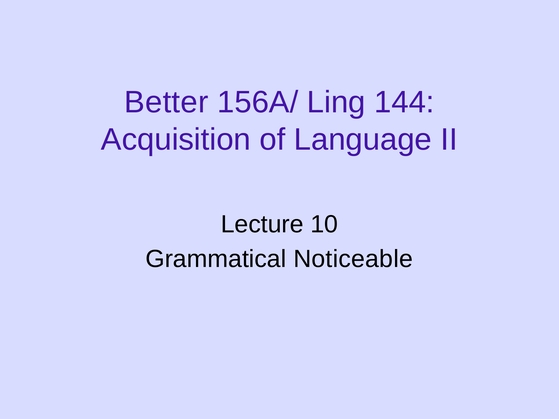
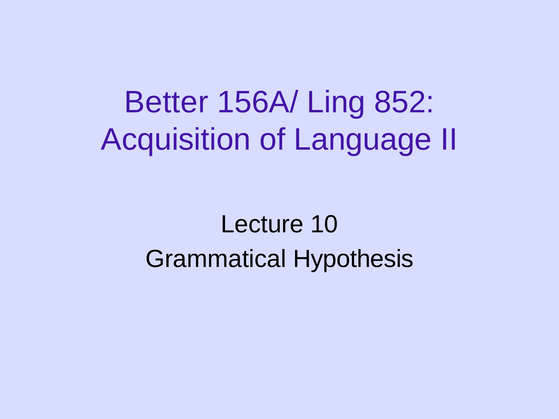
144: 144 -> 852
Noticeable: Noticeable -> Hypothesis
